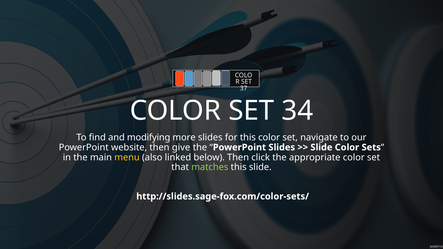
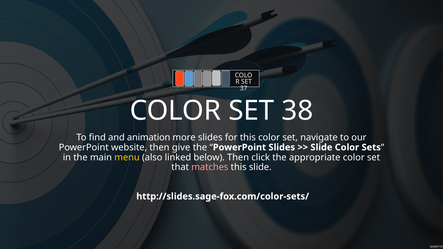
34: 34 -> 38
modifying: modifying -> animation
matches colour: light green -> pink
